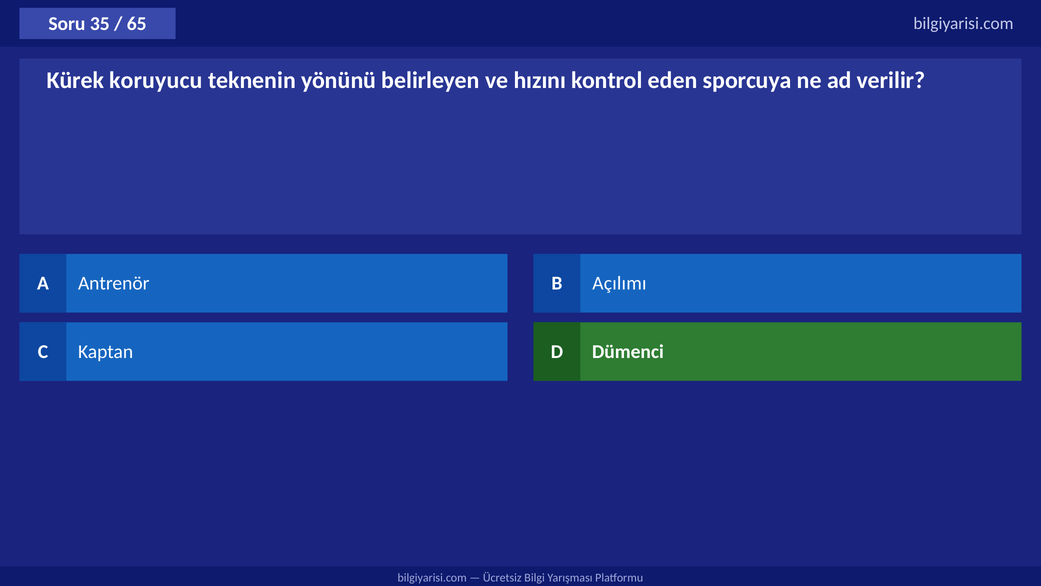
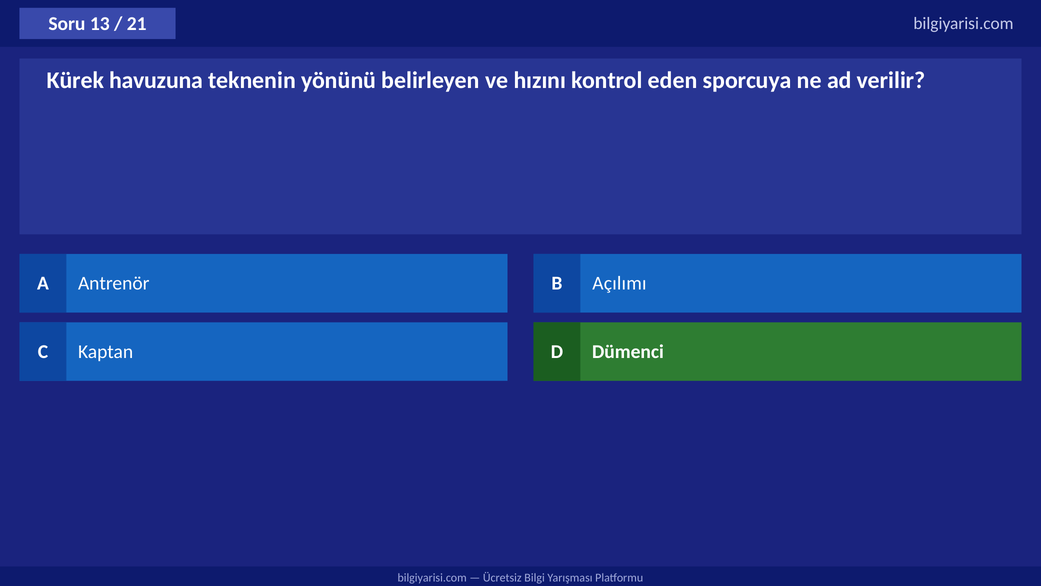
35: 35 -> 13
65: 65 -> 21
koruyucu: koruyucu -> havuzuna
